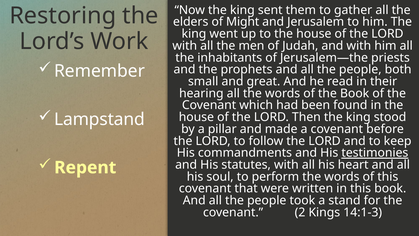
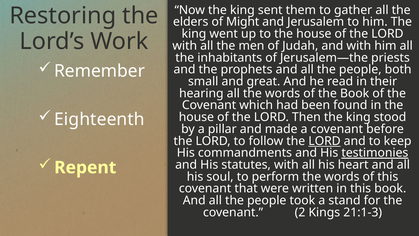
Lampstand: Lampstand -> Eighteenth
LORD at (325, 141) underline: none -> present
14:1-3: 14:1-3 -> 21:1-3
